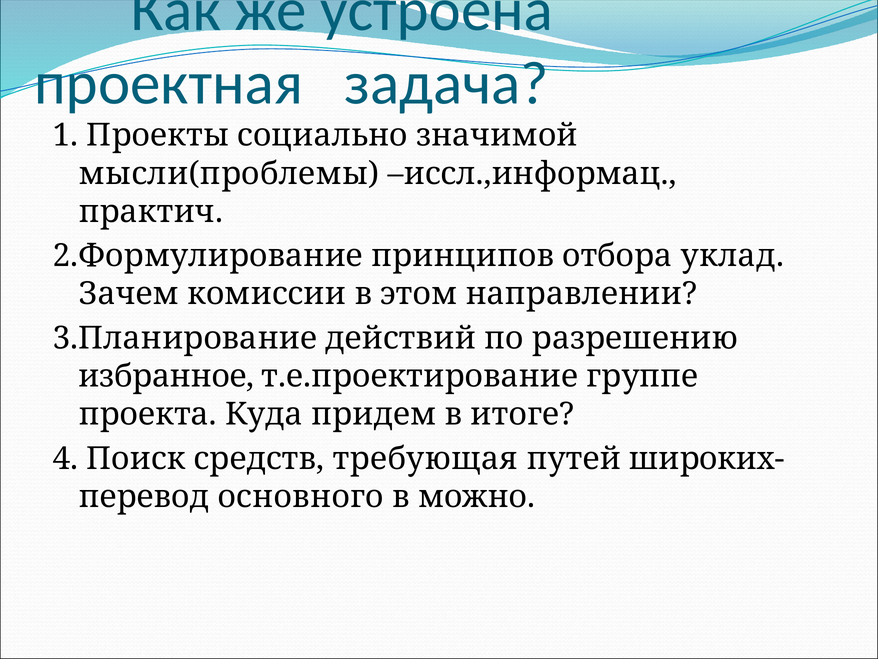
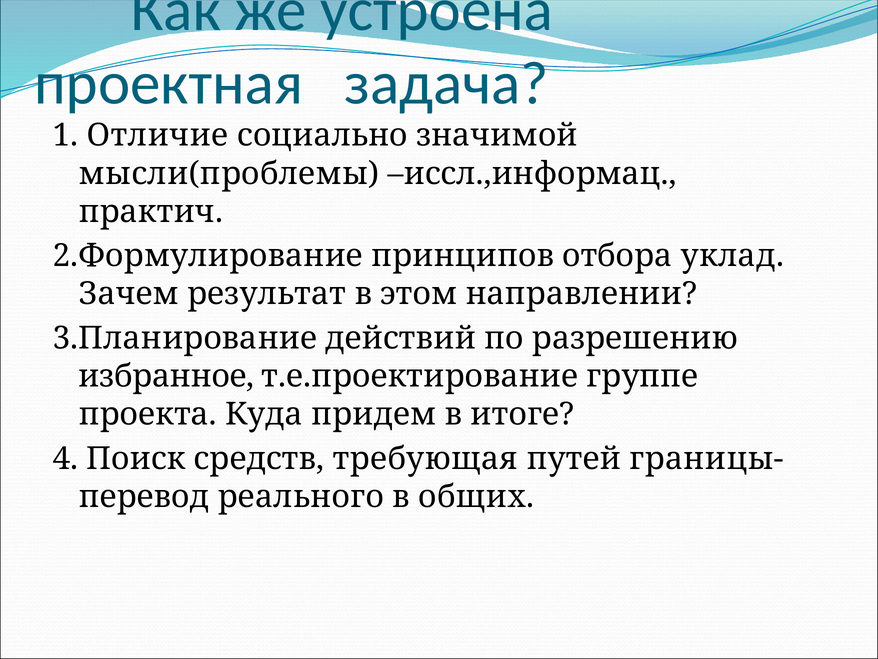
Проекты: Проекты -> Отличие
комиссии: комиссии -> результат
широких-: широких- -> границы-
основного: основного -> реального
можно: можно -> общих
